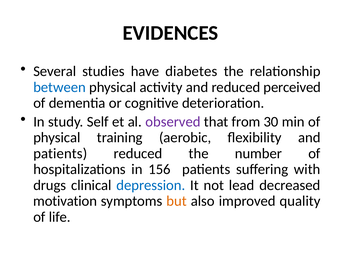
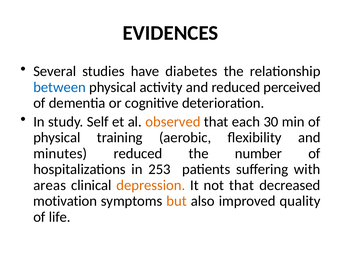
observed colour: purple -> orange
from: from -> each
patients at (60, 153): patients -> minutes
156: 156 -> 253
drugs: drugs -> areas
depression colour: blue -> orange
not lead: lead -> that
